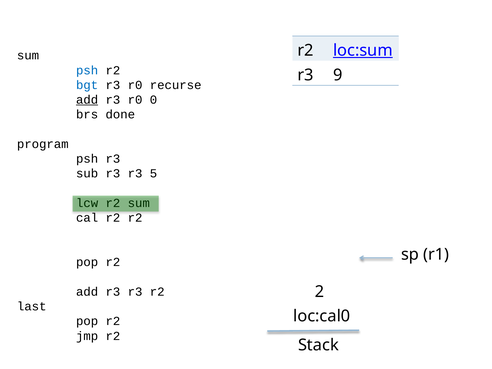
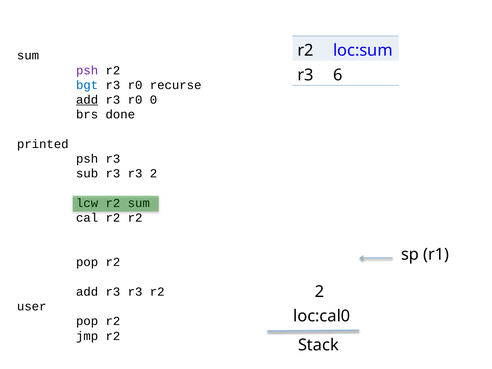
loc:sum underline: present -> none
psh at (87, 70) colour: blue -> purple
9: 9 -> 6
program: program -> printed
r3 5: 5 -> 2
last: last -> user
